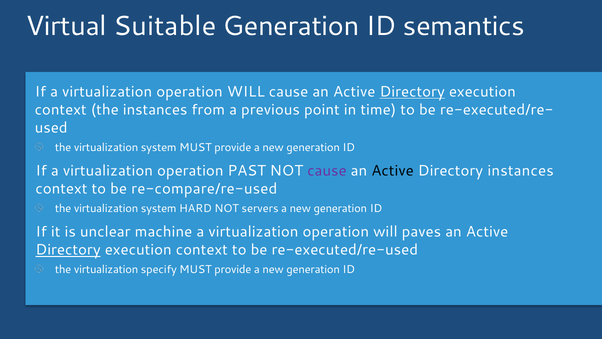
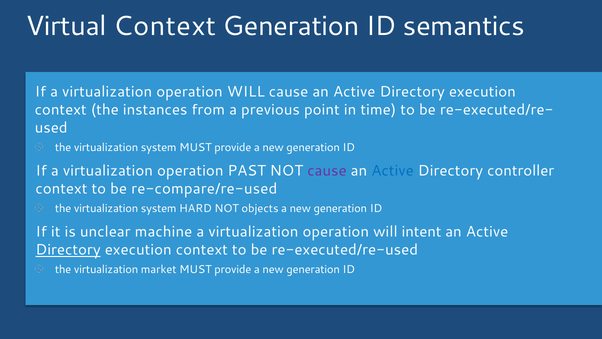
Virtual Suitable: Suitable -> Context
Directory at (412, 92) underline: present -> none
Active at (393, 171) colour: black -> blue
Directory instances: instances -> controller
servers: servers -> objects
paves: paves -> intent
specify: specify -> market
